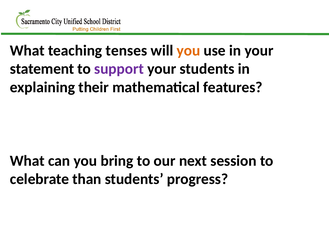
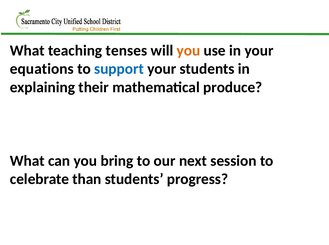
statement: statement -> equations
support colour: purple -> blue
features: features -> produce
